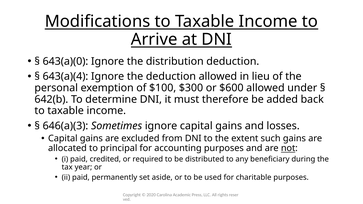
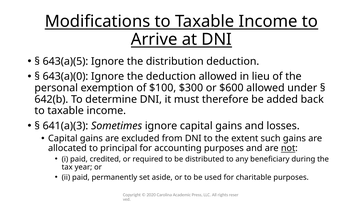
643(a)(0: 643(a)(0 -> 643(a)(5
643(a)(4: 643(a)(4 -> 643(a)(0
646(a)(3: 646(a)(3 -> 641(a)(3
